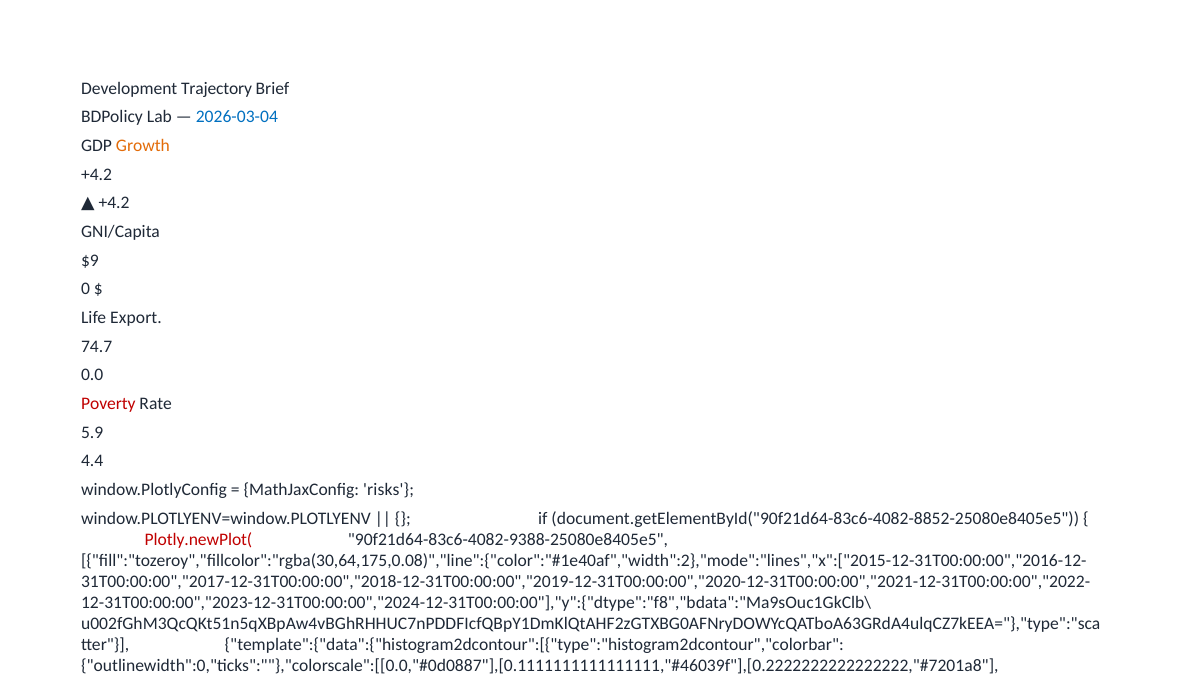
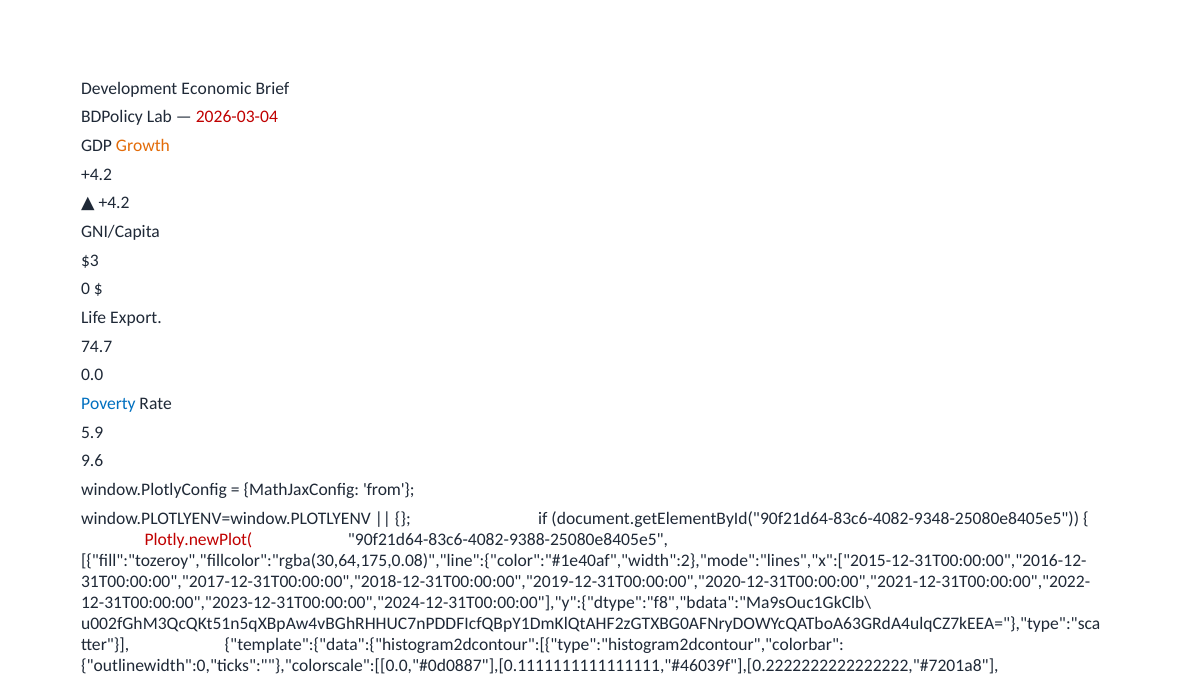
Trajectory: Trajectory -> Economic
2026-03-04 colour: blue -> red
$9: $9 -> $3
Poverty colour: red -> blue
4.4: 4.4 -> 9.6
risks: risks -> from
document.getElementById("90f21d64-83c6-4082-8852-25080e8405e5: document.getElementById("90f21d64-83c6-4082-8852-25080e8405e5 -> document.getElementById("90f21d64-83c6-4082-9348-25080e8405e5
